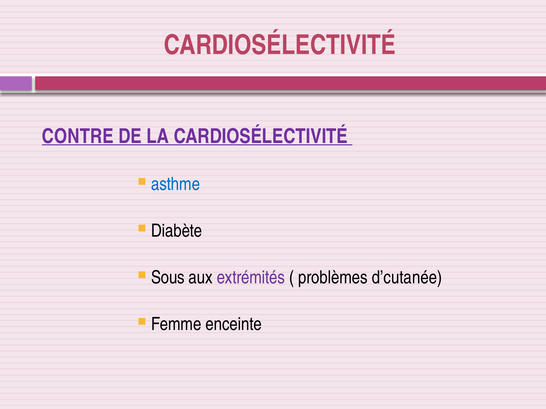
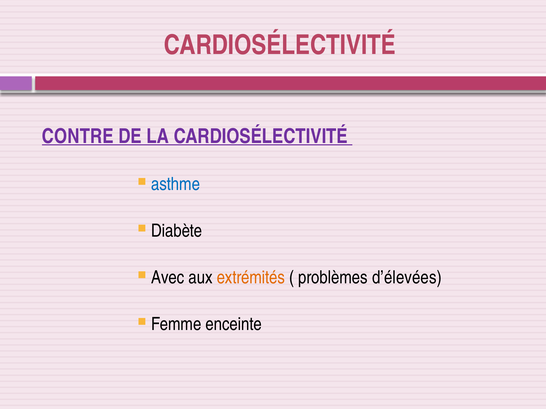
Sous: Sous -> Avec
extrémités colour: purple -> orange
d’cutanée: d’cutanée -> d’élevées
